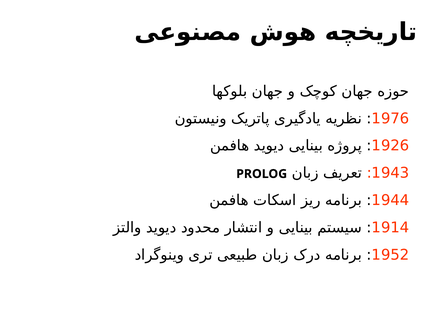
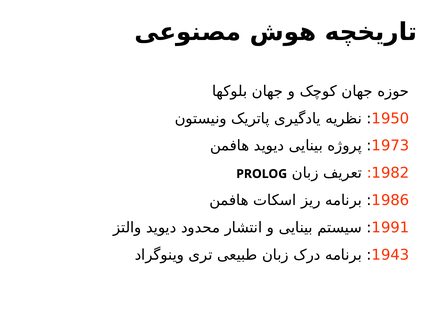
1976: 1976 -> 1950
1926: 1926 -> 1973
1943: 1943 -> 1982
1944: 1944 -> 1986
1914: 1914 -> 1991
1952: 1952 -> 1943
